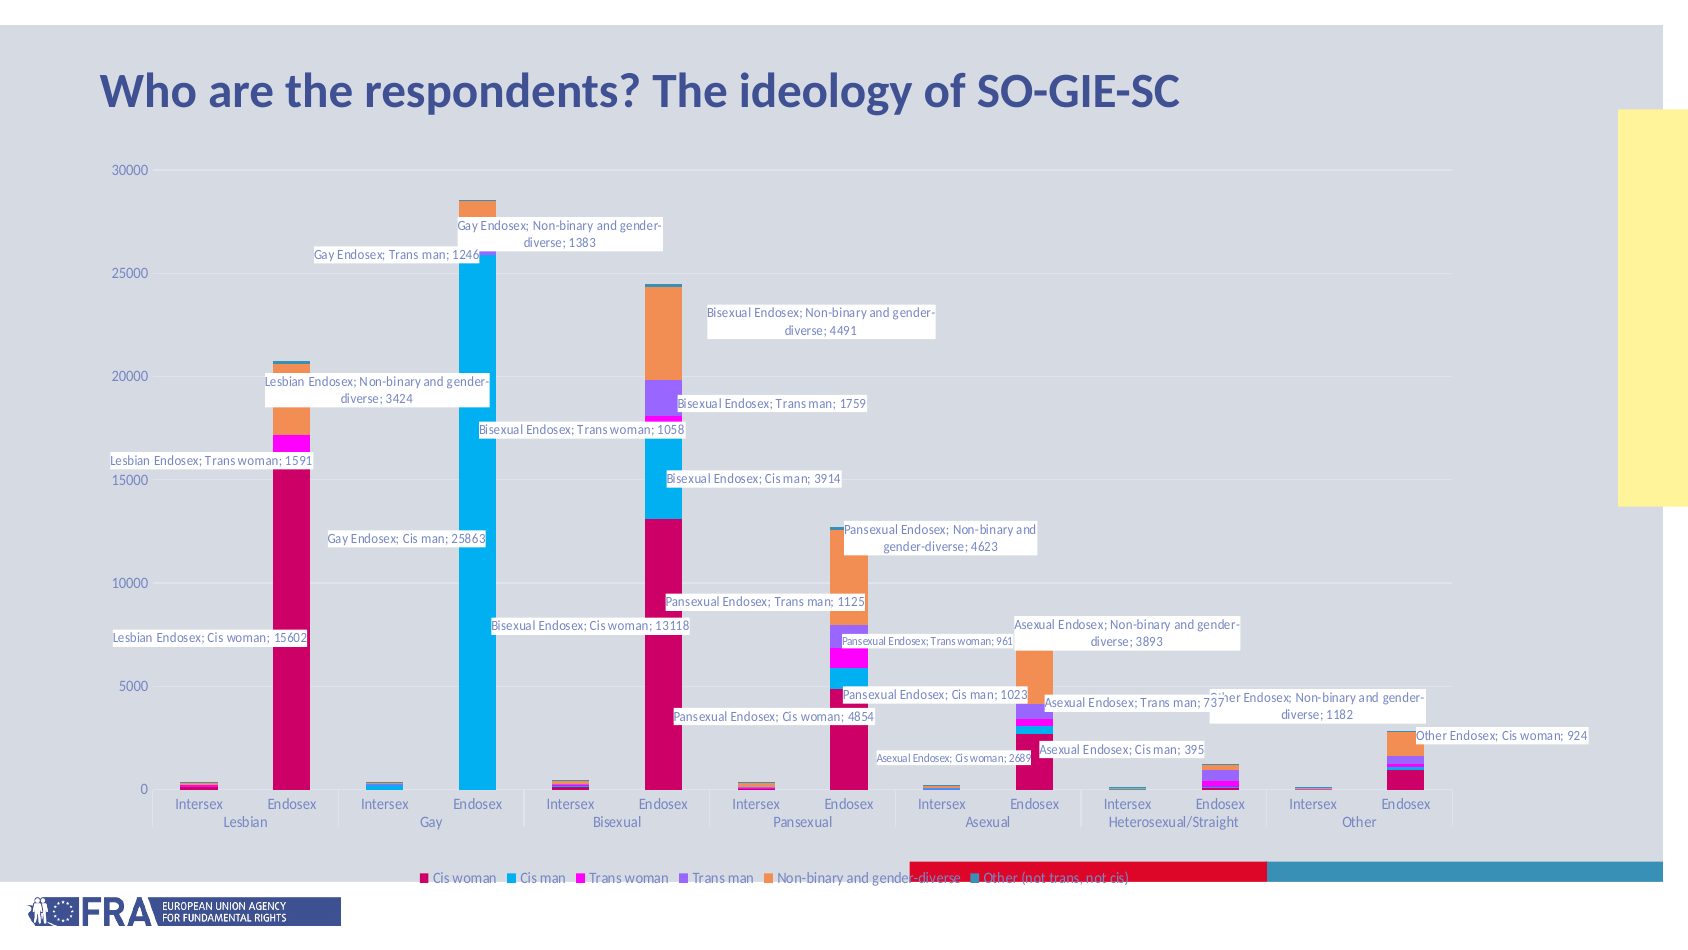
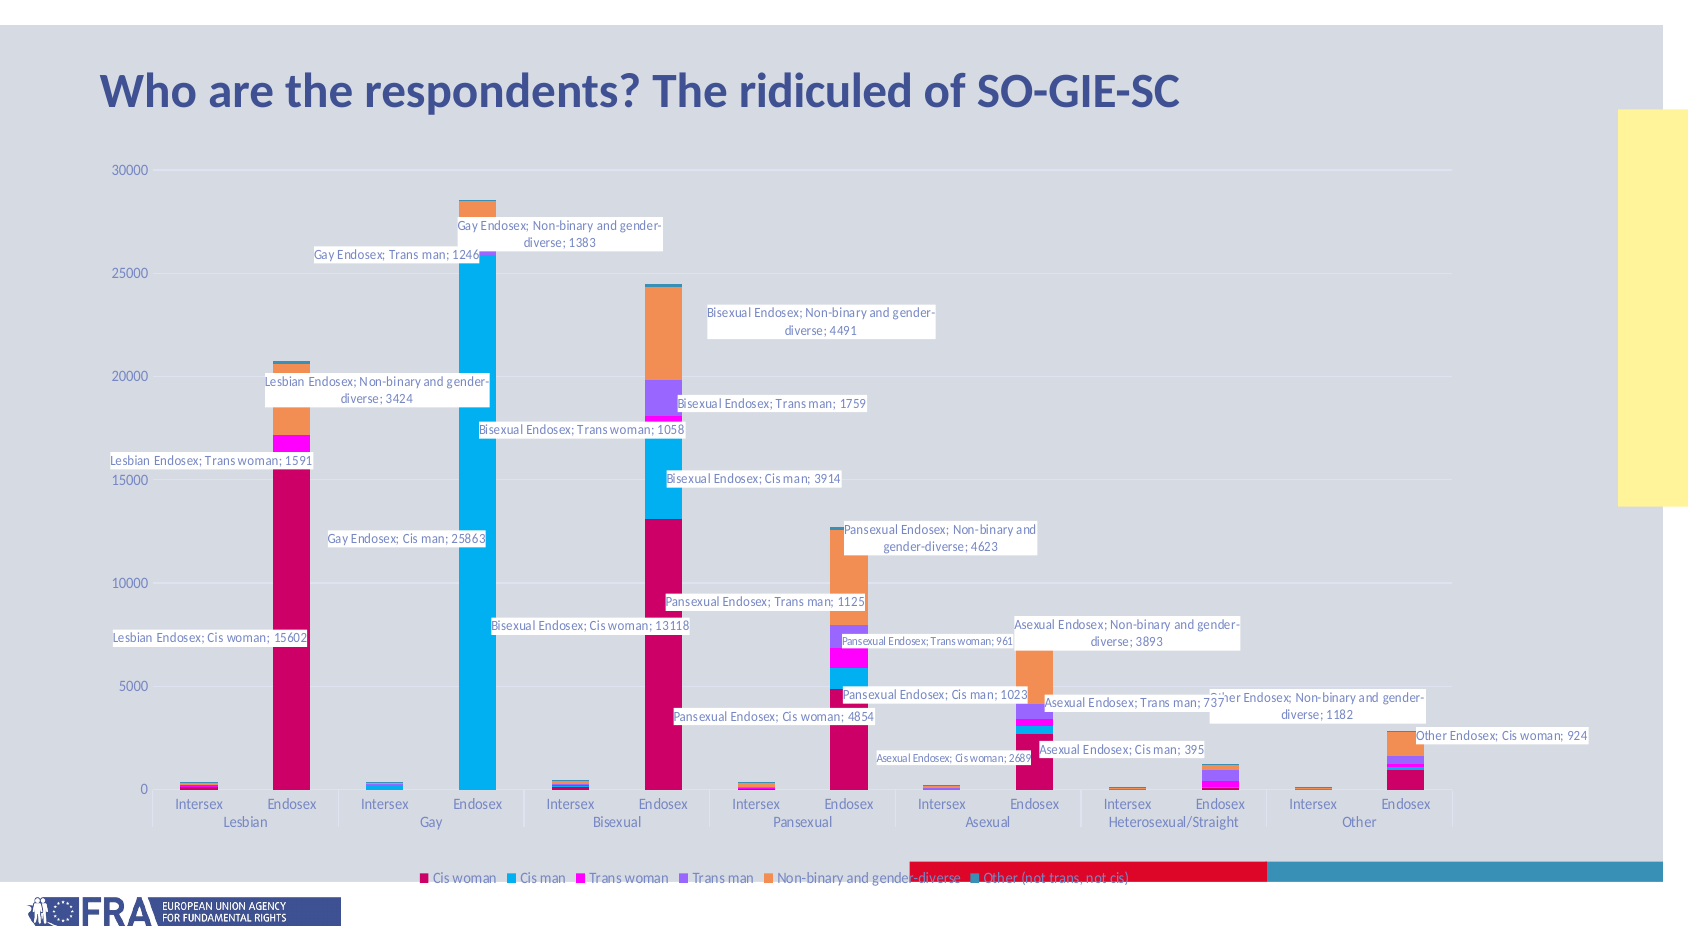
ideology: ideology -> ridiculed
